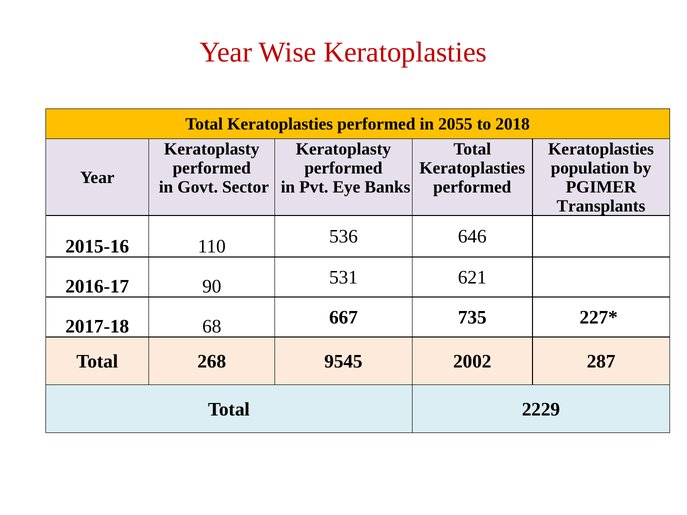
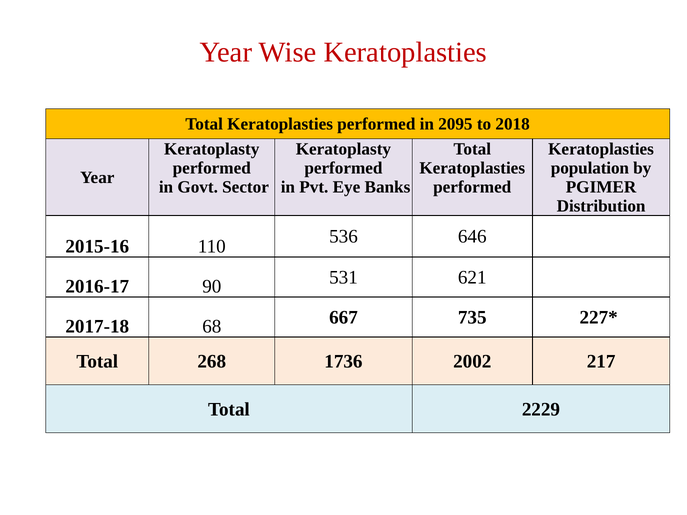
2055: 2055 -> 2095
Transplants: Transplants -> Distribution
9545: 9545 -> 1736
287: 287 -> 217
